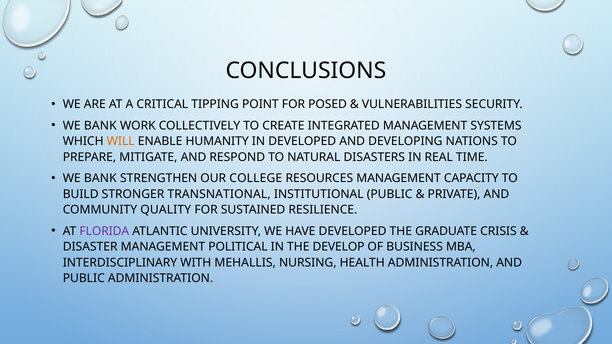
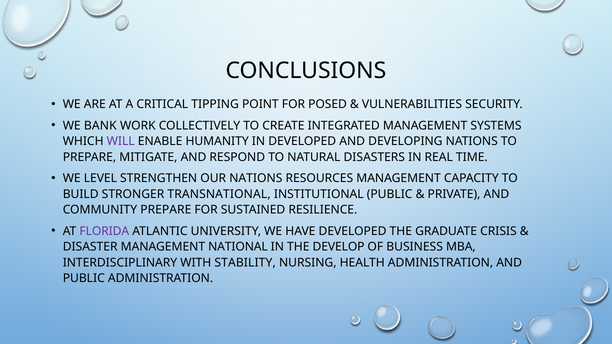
WILL colour: orange -> purple
BANK at (100, 179): BANK -> LEVEL
OUR COLLEGE: COLLEGE -> NATIONS
COMMUNITY QUALITY: QUALITY -> PREPARE
POLITICAL: POLITICAL -> NATIONAL
MEHALLIS: MEHALLIS -> STABILITY
